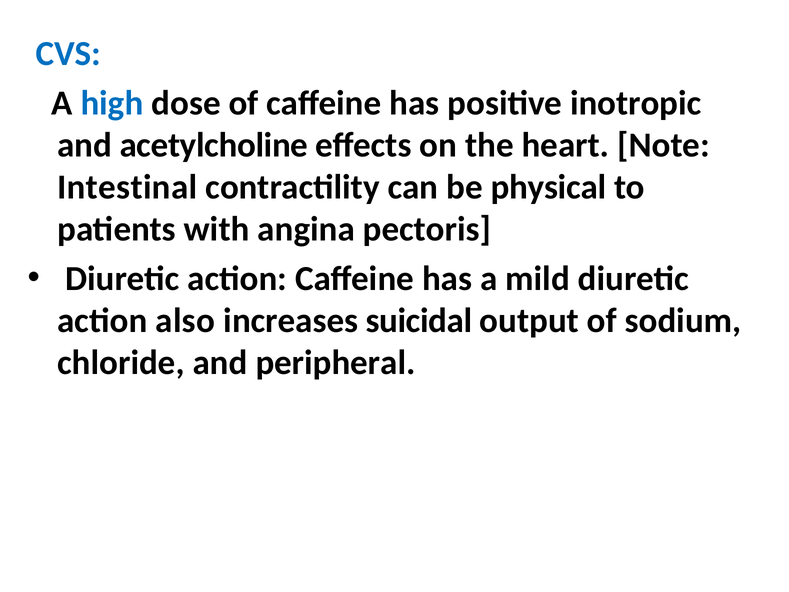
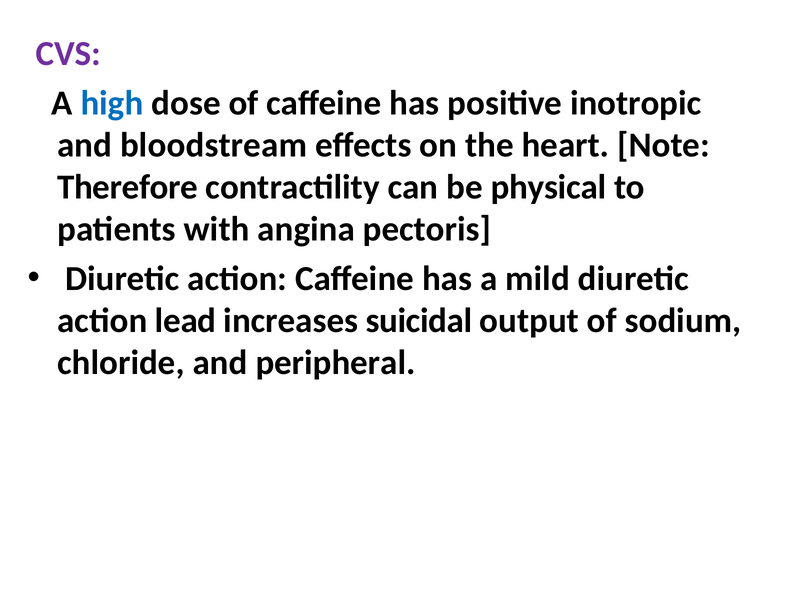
CVS colour: blue -> purple
acetylcholine: acetylcholine -> bloodstream
Intestinal: Intestinal -> Therefore
also: also -> lead
